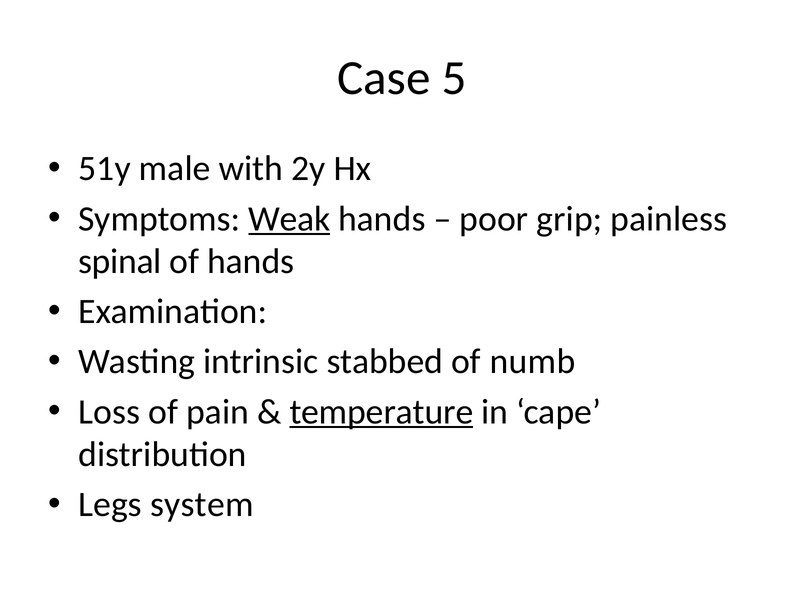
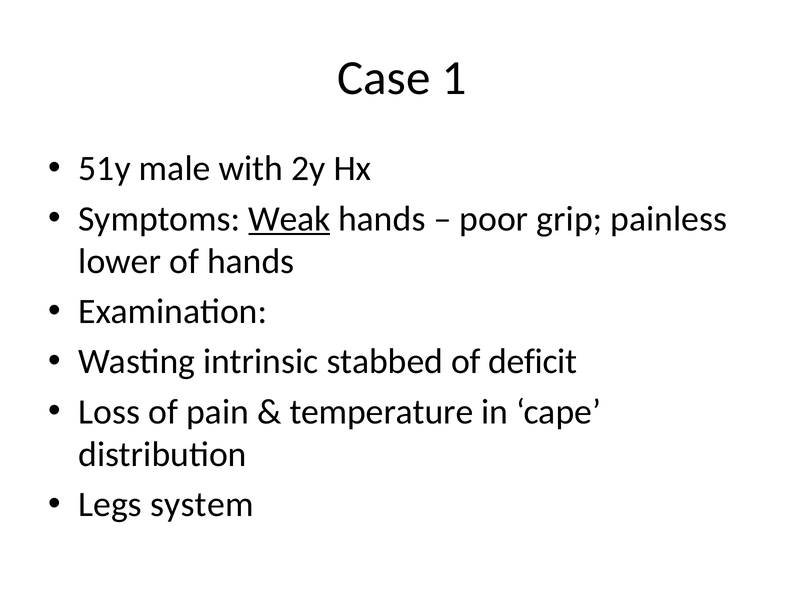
5: 5 -> 1
spinal: spinal -> lower
numb: numb -> deficit
temperature underline: present -> none
